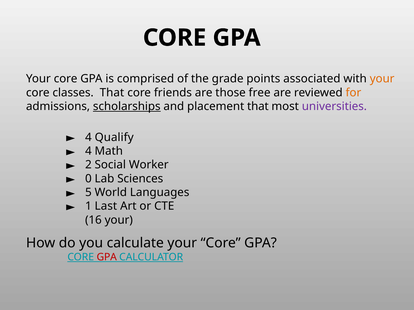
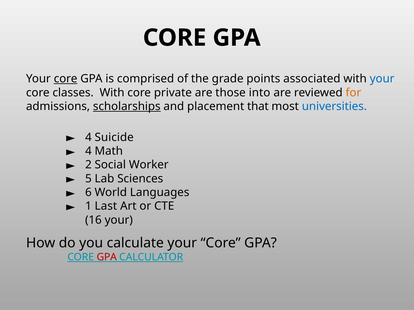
core at (66, 79) underline: none -> present
your at (382, 79) colour: orange -> blue
classes That: That -> With
friends: friends -> private
free: free -> into
universities colour: purple -> blue
Qualify: Qualify -> Suicide
0: 0 -> 5
5: 5 -> 6
